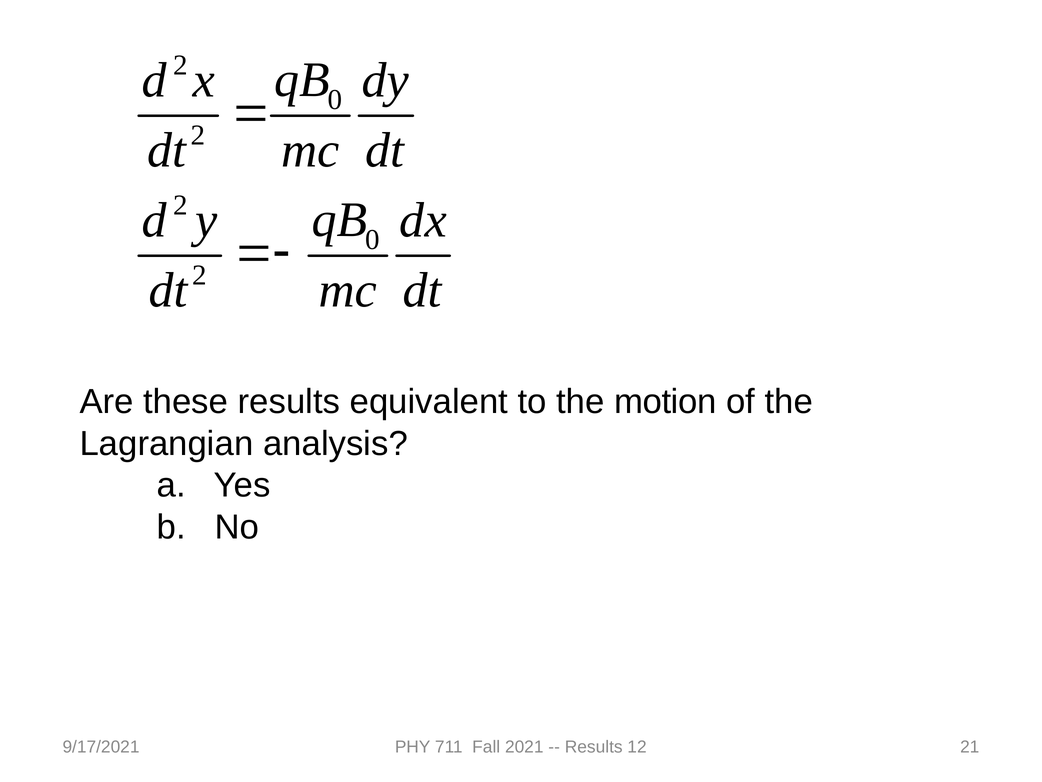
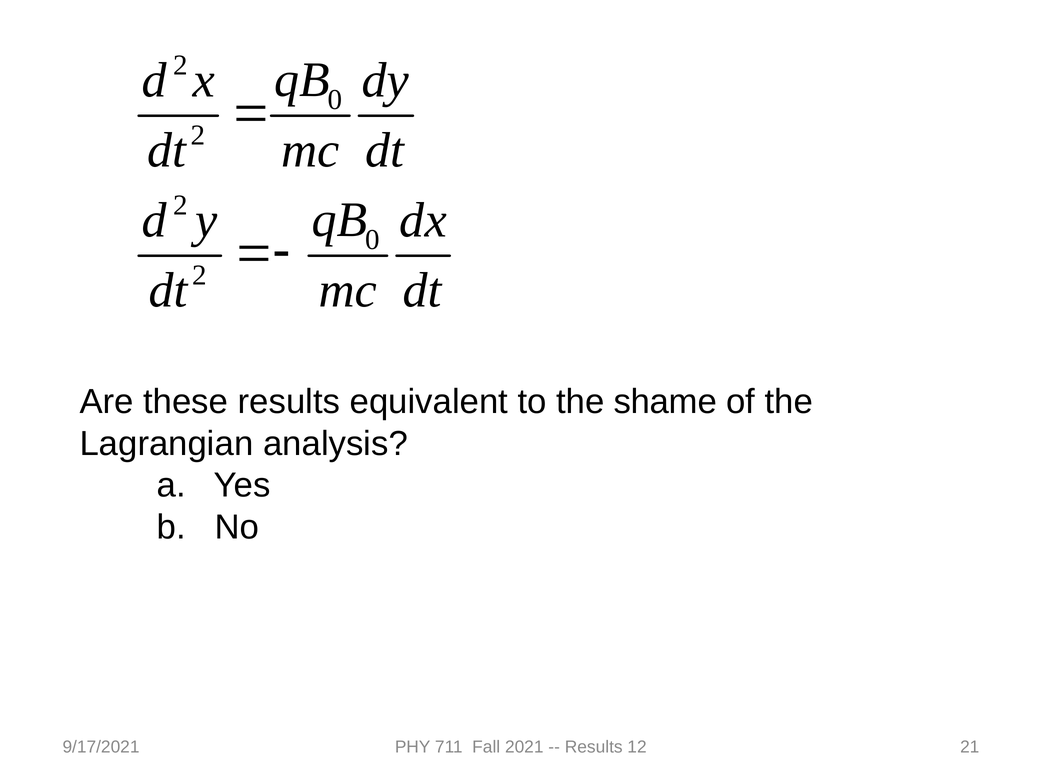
motion: motion -> shame
